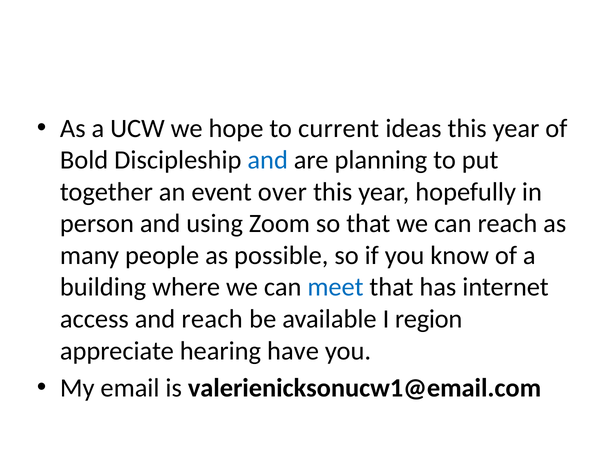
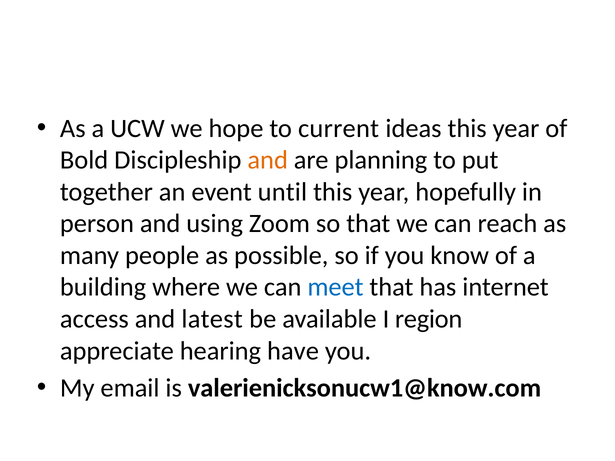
and at (268, 160) colour: blue -> orange
over: over -> until
and reach: reach -> latest
valerienicksonucw1@email.com: valerienicksonucw1@email.com -> valerienicksonucw1@know.com
